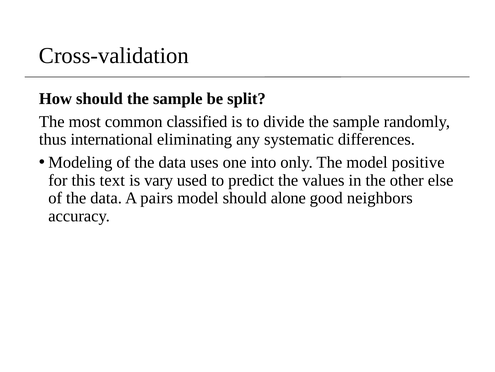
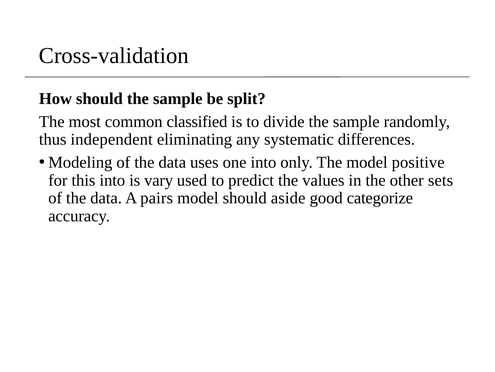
international: international -> independent
this text: text -> into
else: else -> sets
alone: alone -> aside
neighbors: neighbors -> categorize
